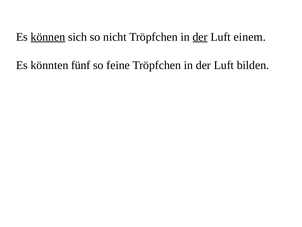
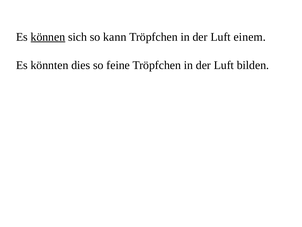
nicht: nicht -> kann
der at (200, 37) underline: present -> none
fünf: fünf -> dies
